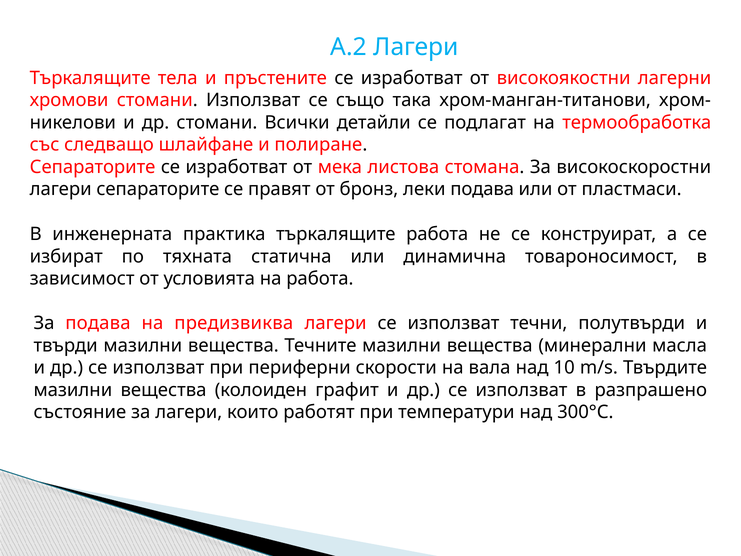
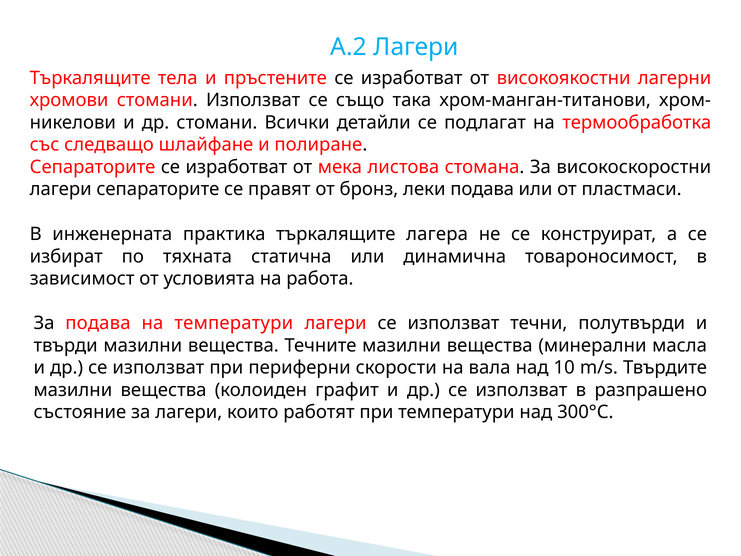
търкалящите работа: работа -> лагера
на предизвиква: предизвиква -> температури
